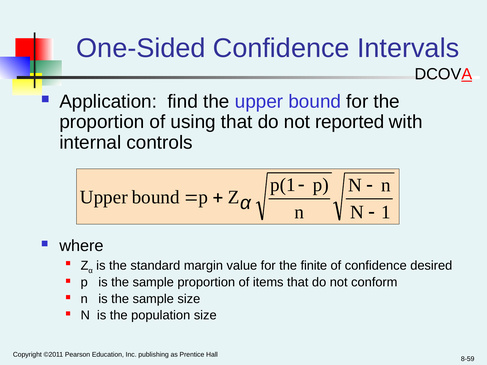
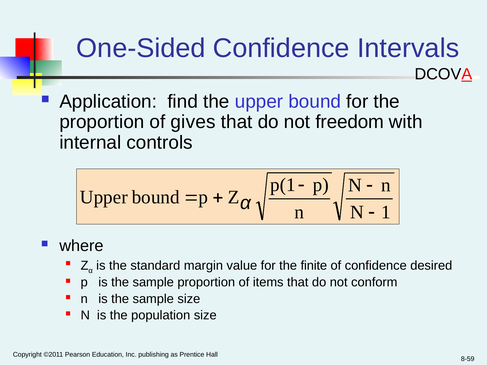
using: using -> gives
reported: reported -> freedom
